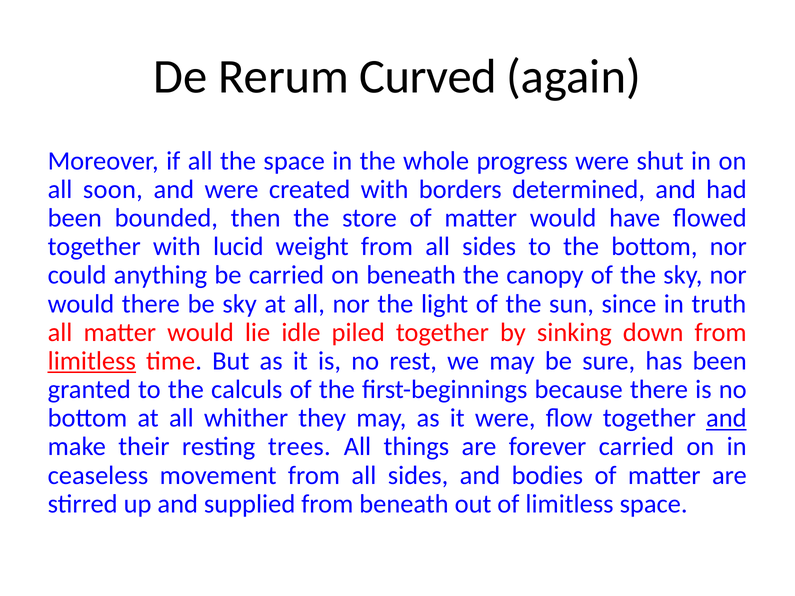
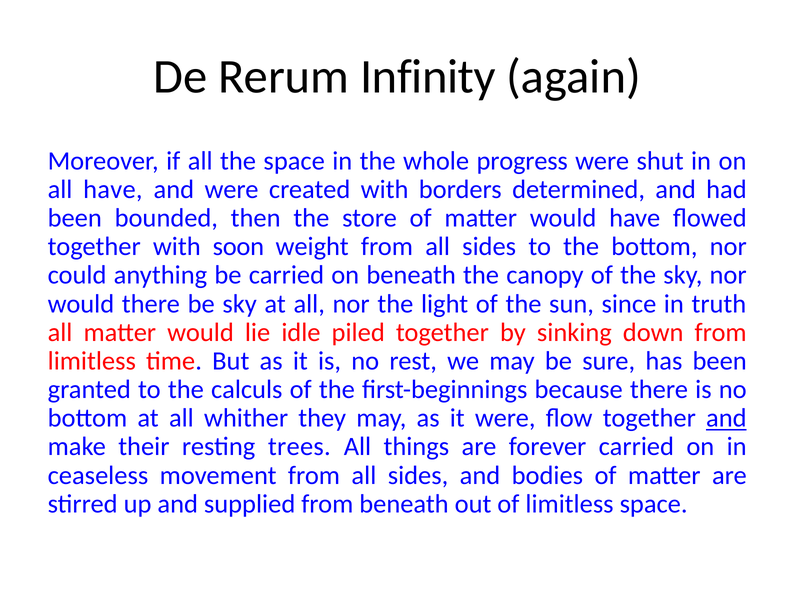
Curved: Curved -> Infinity
all soon: soon -> have
lucid: lucid -> soon
limitless at (92, 361) underline: present -> none
